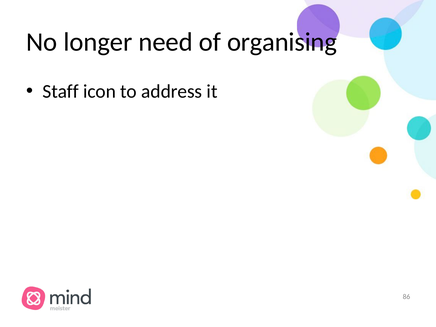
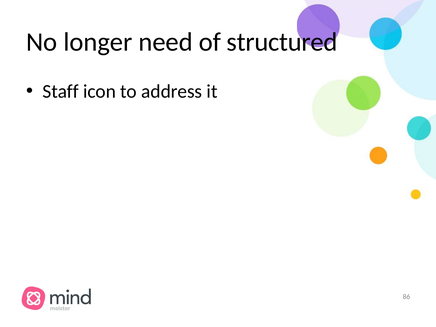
organising: organising -> structured
